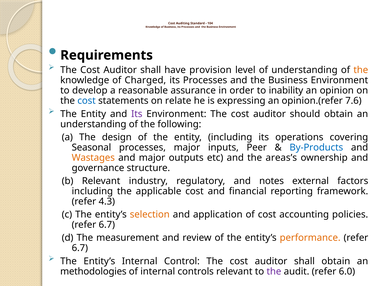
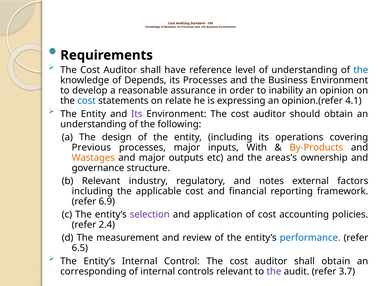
provision: provision -> reference
the at (361, 70) colour: orange -> blue
Charged: Charged -> Depends
7.6: 7.6 -> 4.1
Seasonal: Seasonal -> Previous
Peer: Peer -> With
By-Products colour: blue -> orange
4.3: 4.3 -> 6.9
selection colour: orange -> purple
6.7 at (107, 225): 6.7 -> 2.4
performance colour: orange -> blue
6.7 at (80, 248): 6.7 -> 6.5
methodologies: methodologies -> corresponding
6.0: 6.0 -> 3.7
